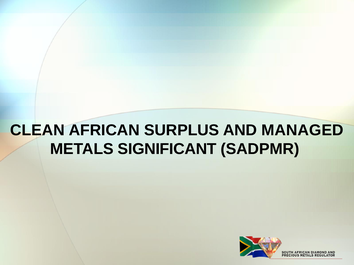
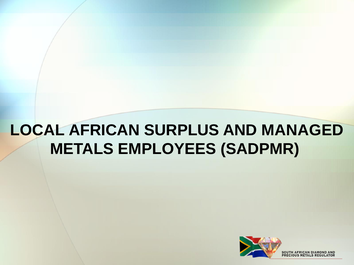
CLEAN: CLEAN -> LOCAL
SIGNIFICANT: SIGNIFICANT -> EMPLOYEES
